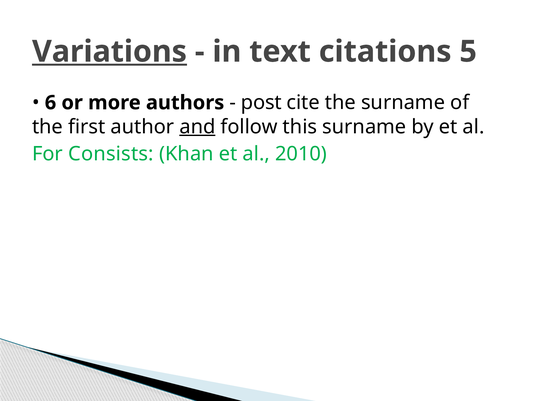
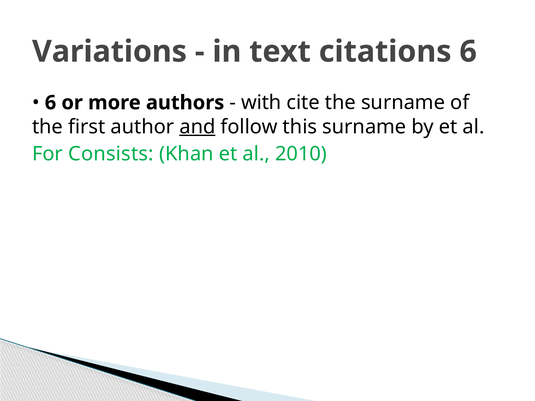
Variations underline: present -> none
citations 5: 5 -> 6
post: post -> with
